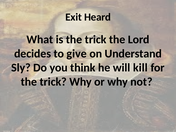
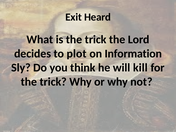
give: give -> plot
Understand: Understand -> Information
